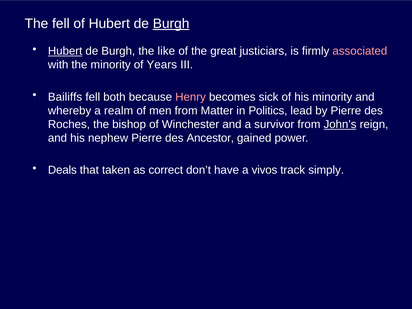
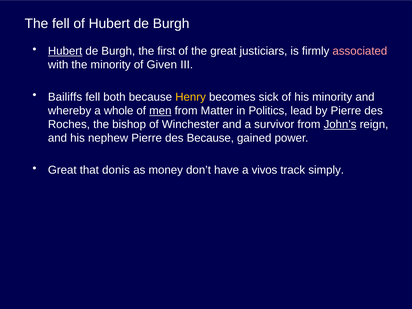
Burgh at (171, 24) underline: present -> none
like: like -> first
Years: Years -> Given
Henry colour: pink -> yellow
realm: realm -> whole
men underline: none -> present
des Ancestor: Ancestor -> Because
Deals at (62, 170): Deals -> Great
taken: taken -> donis
correct: correct -> money
